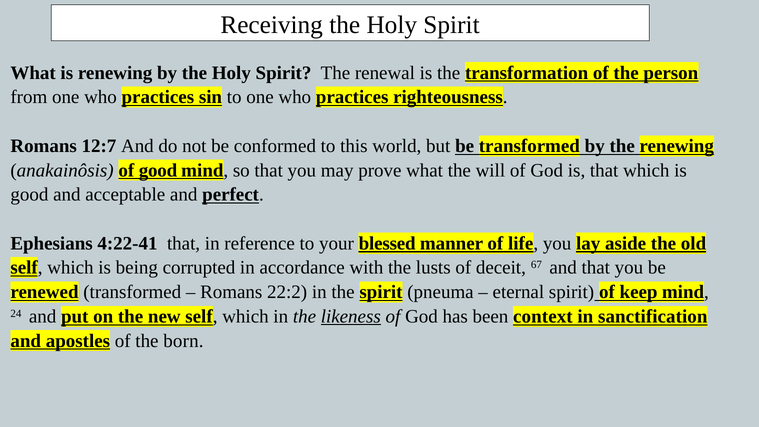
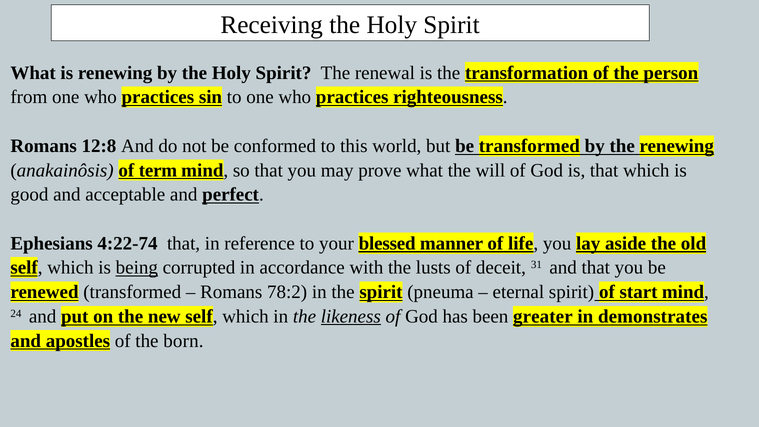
12:7: 12:7 -> 12:8
of good: good -> term
4:22-41: 4:22-41 -> 4:22-74
being underline: none -> present
67: 67 -> 31
22:2: 22:2 -> 78:2
keep: keep -> start
context: context -> greater
sanctification: sanctification -> demonstrates
